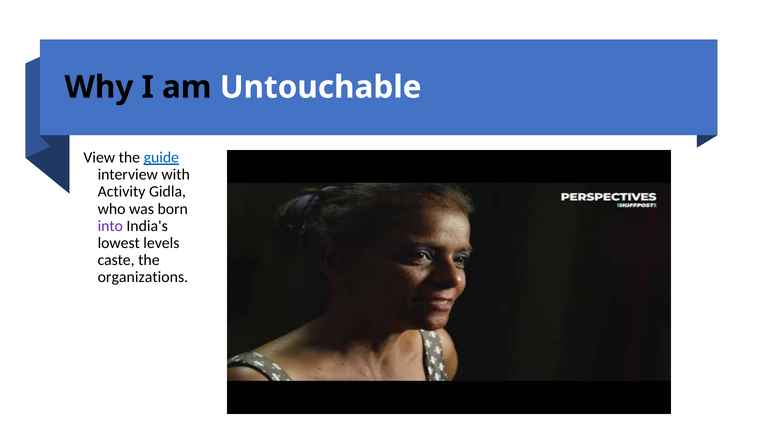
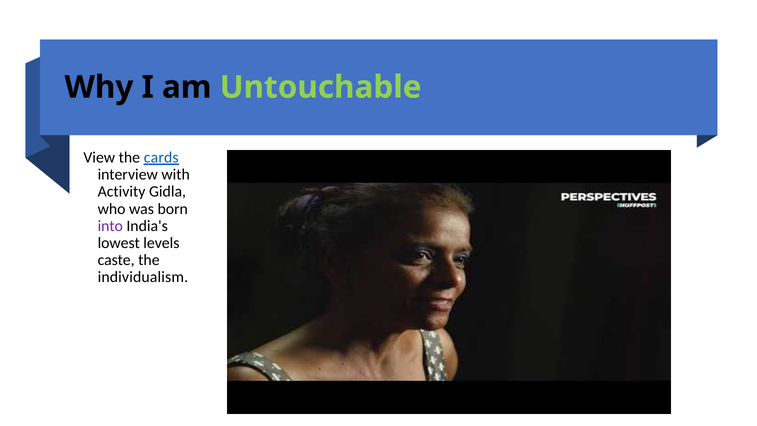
Untouchable colour: white -> light green
guide: guide -> cards
organizations: organizations -> individualism
